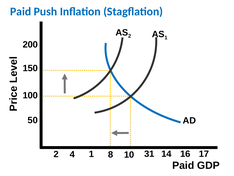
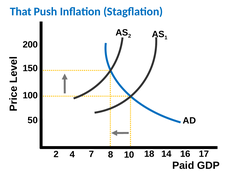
Paid at (21, 12): Paid -> That
4 1: 1 -> 7
31: 31 -> 18
